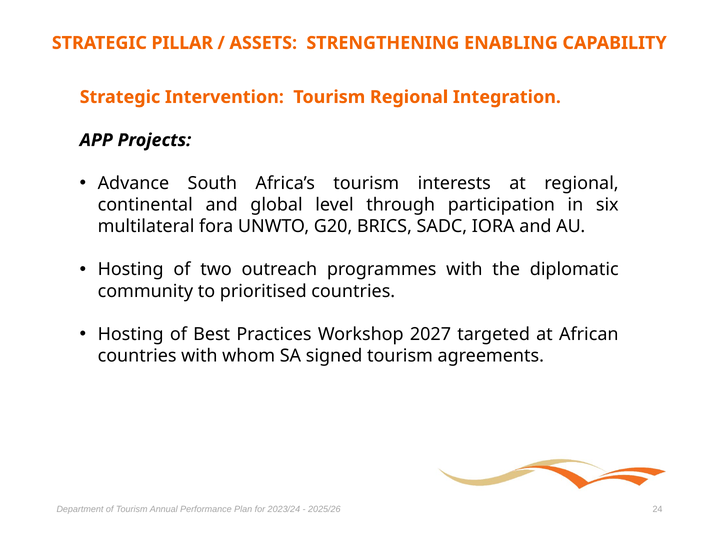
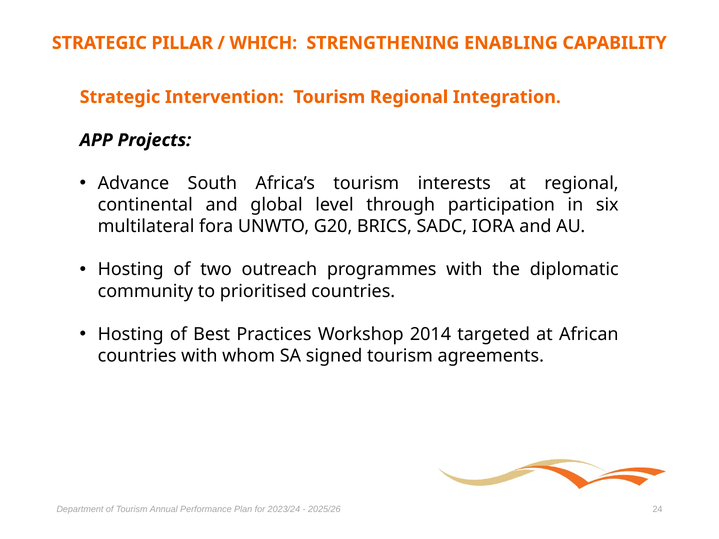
ASSETS: ASSETS -> WHICH
2027: 2027 -> 2014
